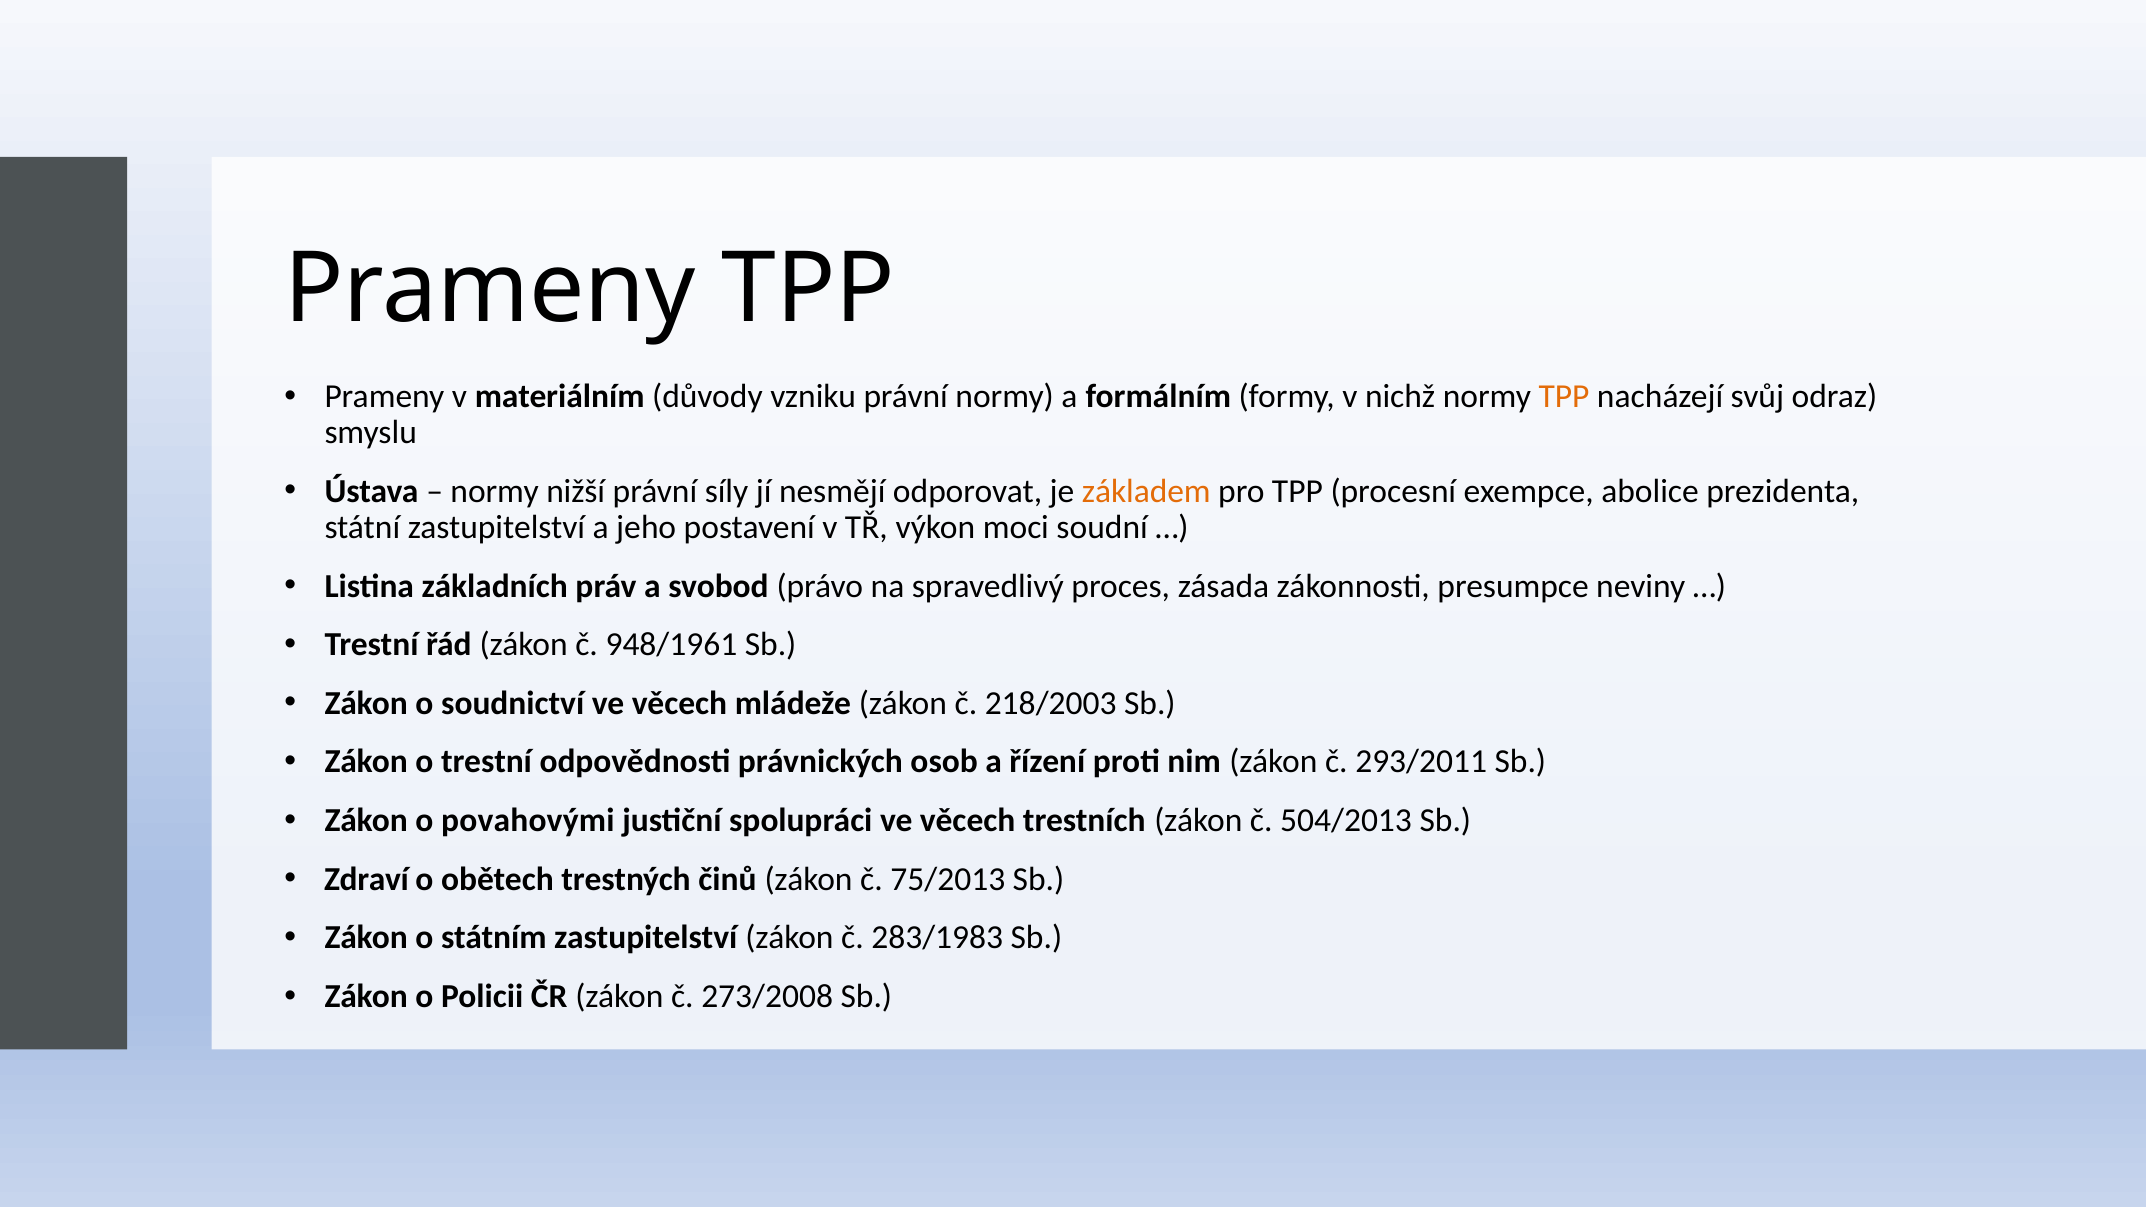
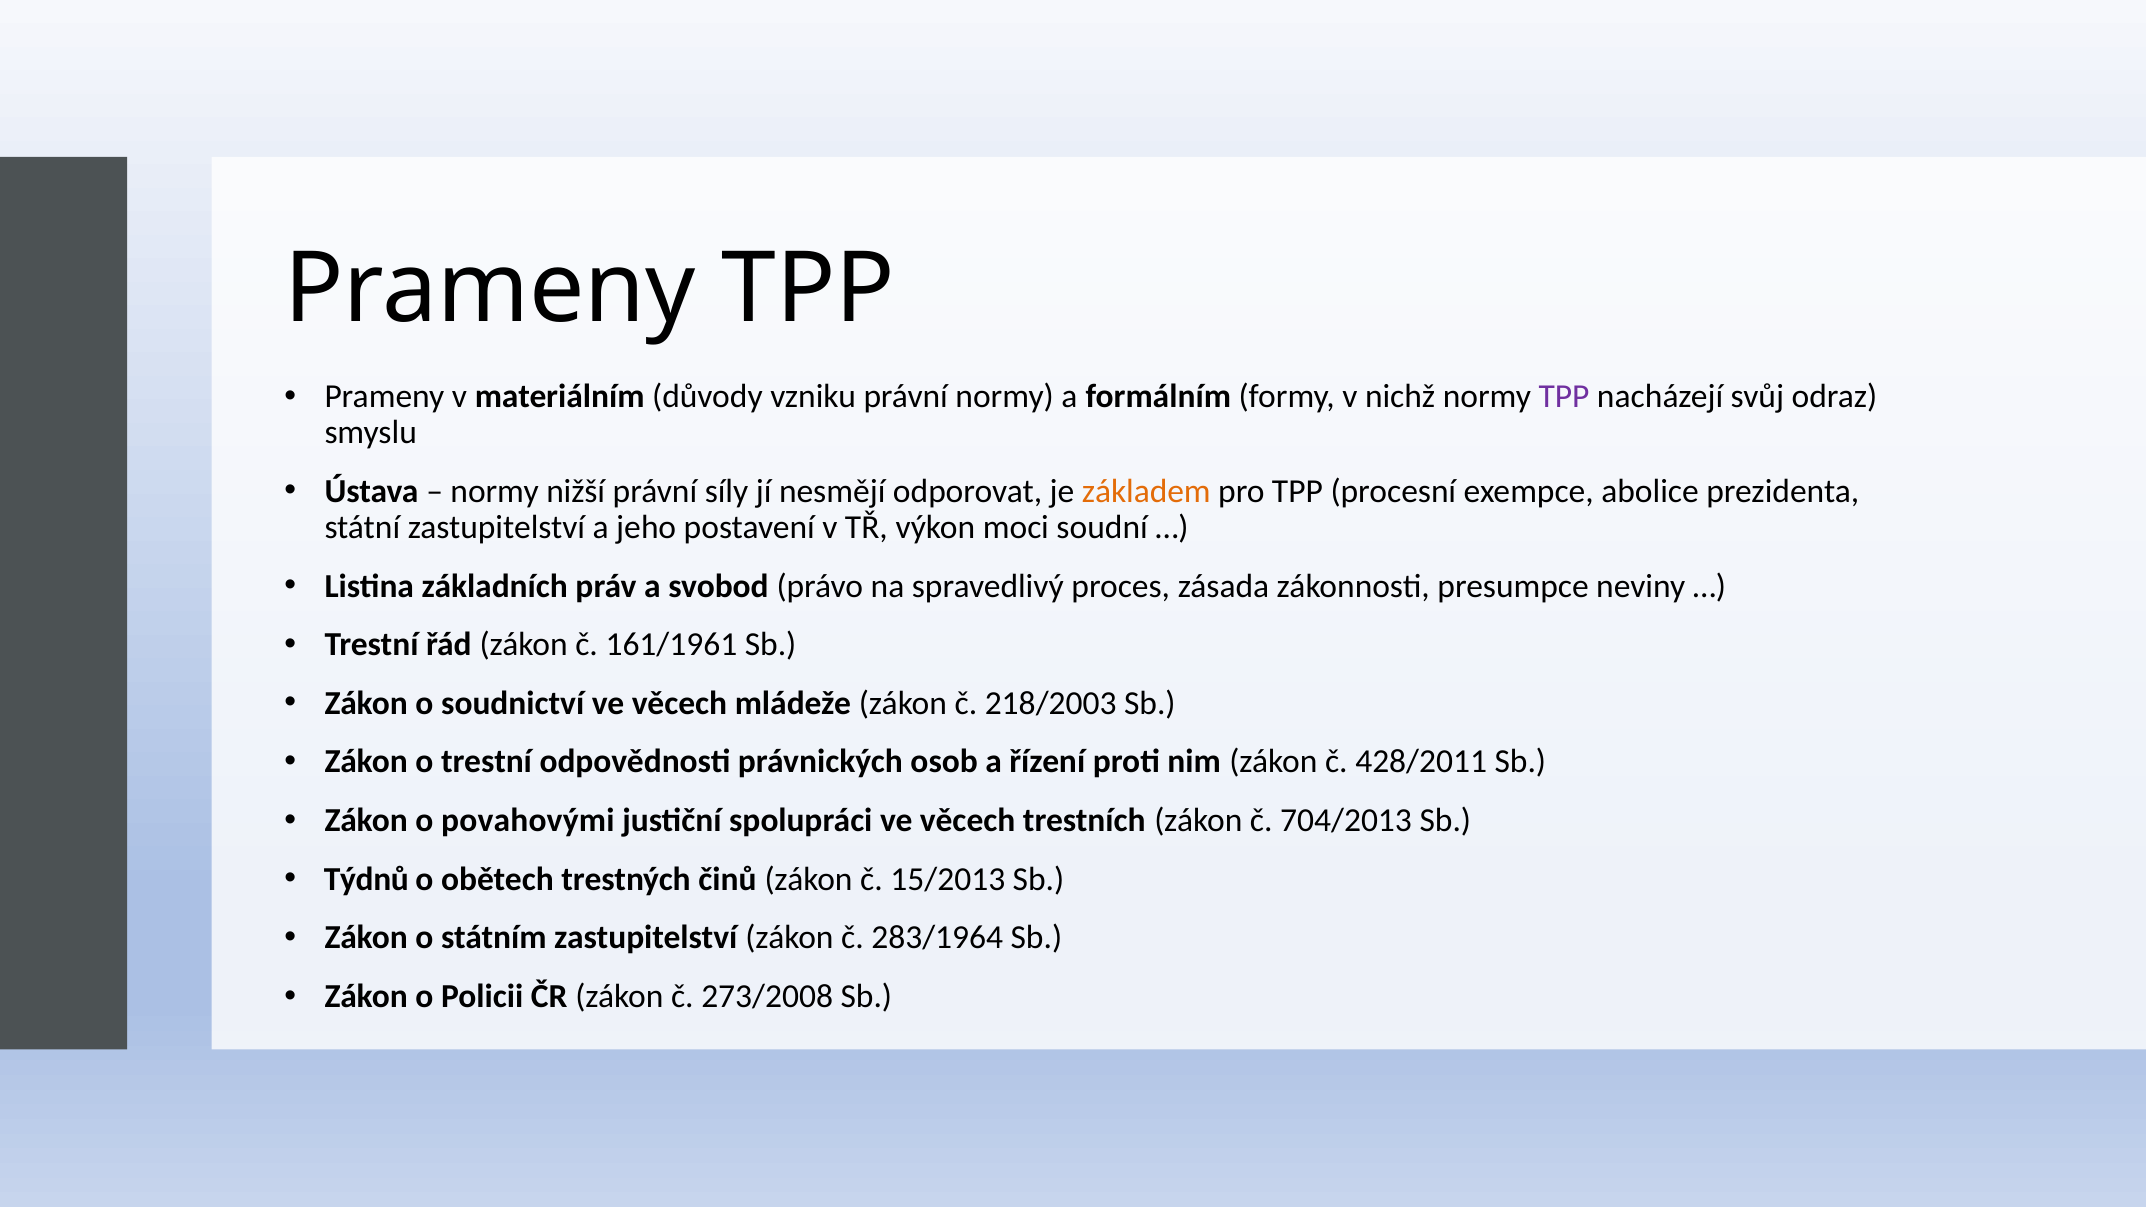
TPP at (1564, 396) colour: orange -> purple
948/1961: 948/1961 -> 161/1961
293/2011: 293/2011 -> 428/2011
504/2013: 504/2013 -> 704/2013
Zdraví: Zdraví -> Týdnů
75/2013: 75/2013 -> 15/2013
283/1983: 283/1983 -> 283/1964
